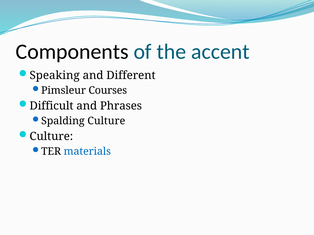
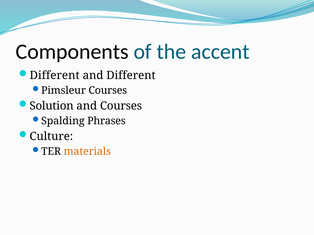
Speaking at (55, 76): Speaking -> Different
Difficult: Difficult -> Solution
and Phrases: Phrases -> Courses
Spalding Culture: Culture -> Phrases
materials colour: blue -> orange
